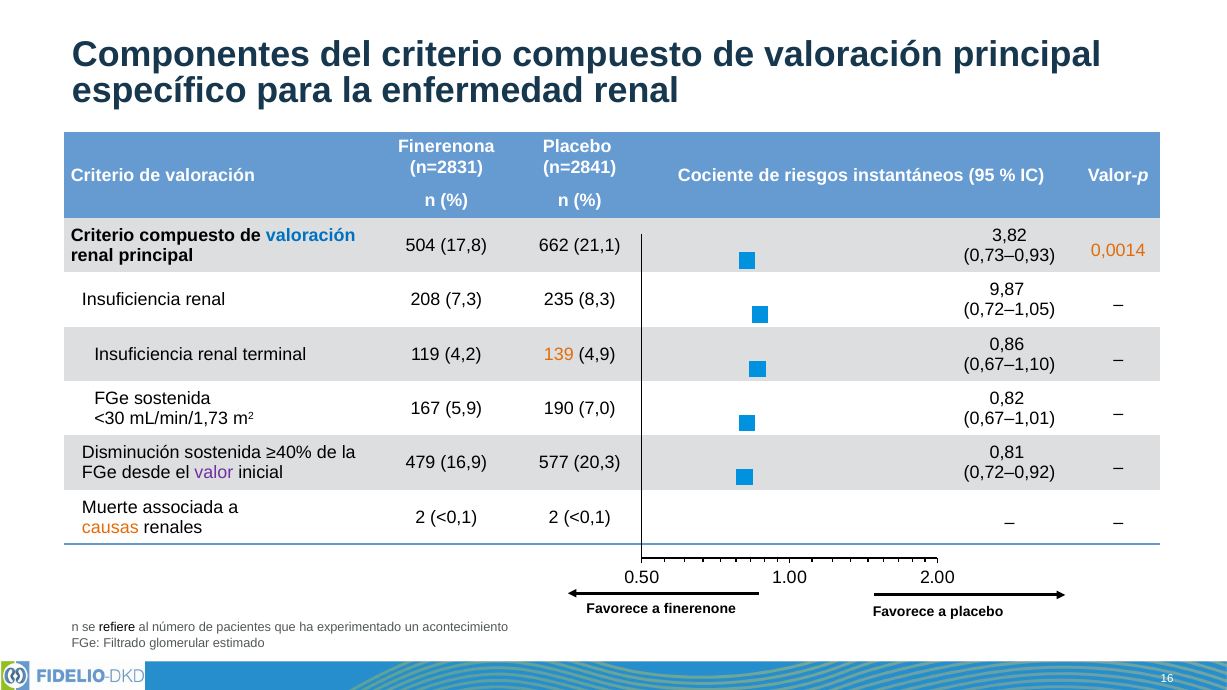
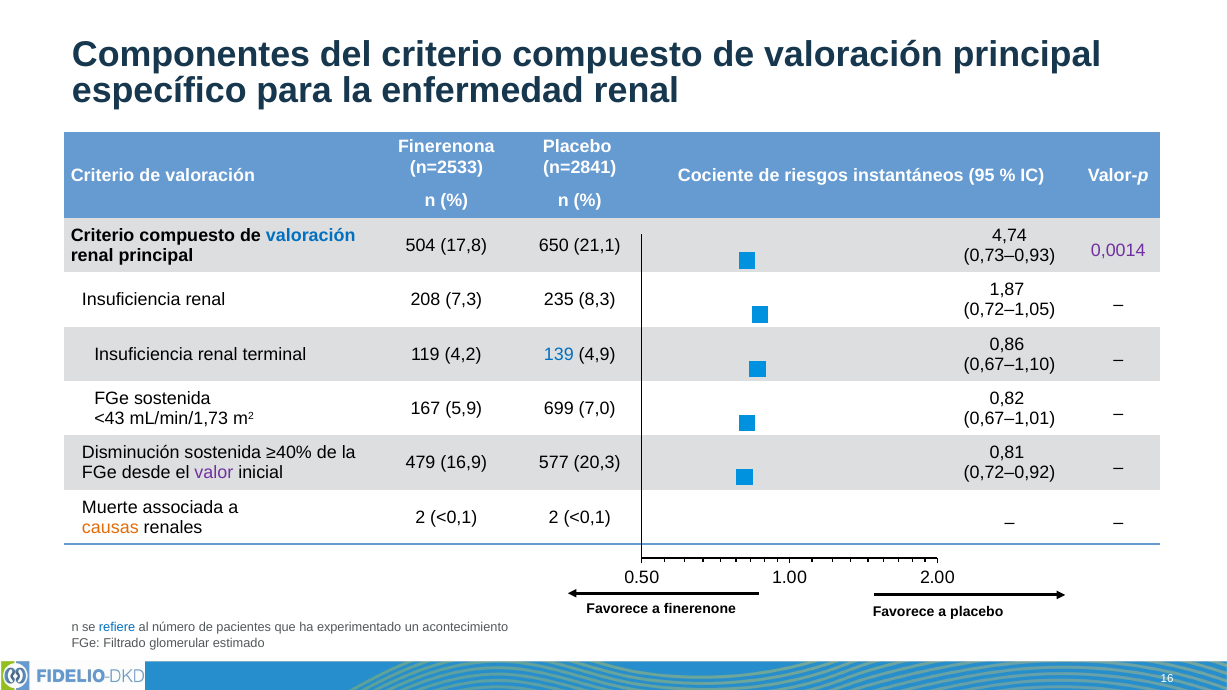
n=2831: n=2831 -> n=2533
3,82: 3,82 -> 4,74
662: 662 -> 650
0,0014 colour: orange -> purple
9,87: 9,87 -> 1,87
139 colour: orange -> blue
190: 190 -> 699
<30: <30 -> <43
refiere colour: black -> blue
